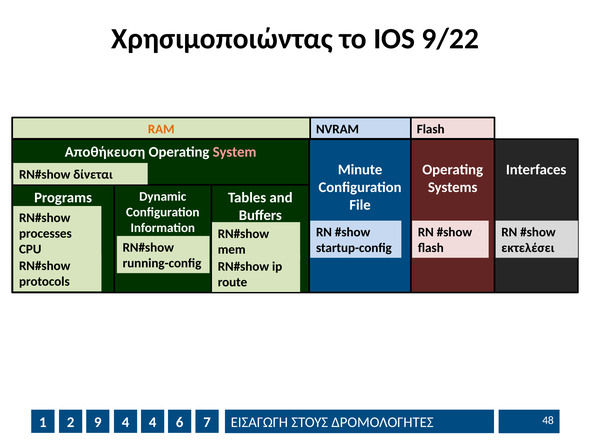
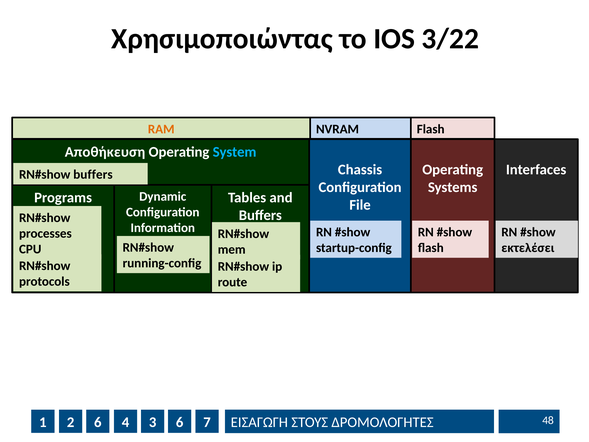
9/22: 9/22 -> 3/22
System colour: pink -> light blue
Minute: Minute -> Chassis
δίνεται at (93, 175): δίνεται -> buffers
2 9: 9 -> 6
4 4: 4 -> 3
